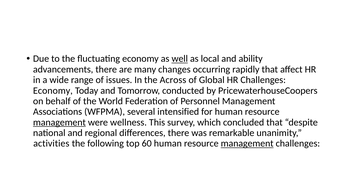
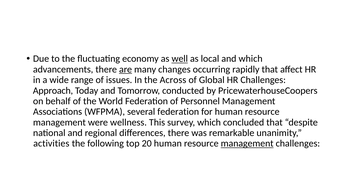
and ability: ability -> which
are underline: none -> present
Economy at (53, 90): Economy -> Approach
several intensified: intensified -> federation
management at (59, 122) underline: present -> none
60: 60 -> 20
